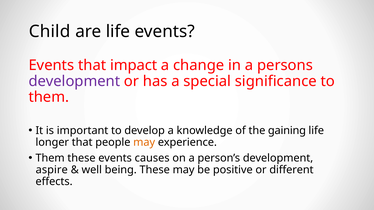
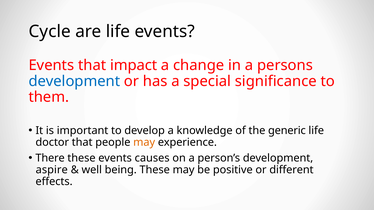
Child: Child -> Cycle
development at (74, 81) colour: purple -> blue
gaining: gaining -> generic
longer: longer -> doctor
Them at (50, 158): Them -> There
